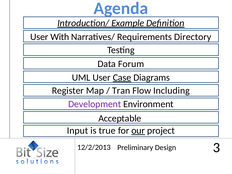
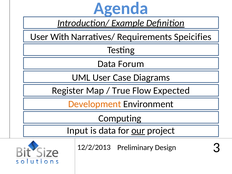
Directory: Directory -> Speicifies
Case underline: present -> none
Tran: Tran -> True
Including: Including -> Expected
Development colour: purple -> orange
Acceptable: Acceptable -> Computing
is true: true -> data
